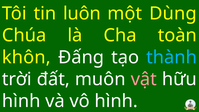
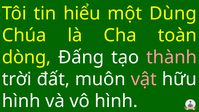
luôn: luôn -> hiểu
khôn: khôn -> dòng
thành colour: light blue -> pink
